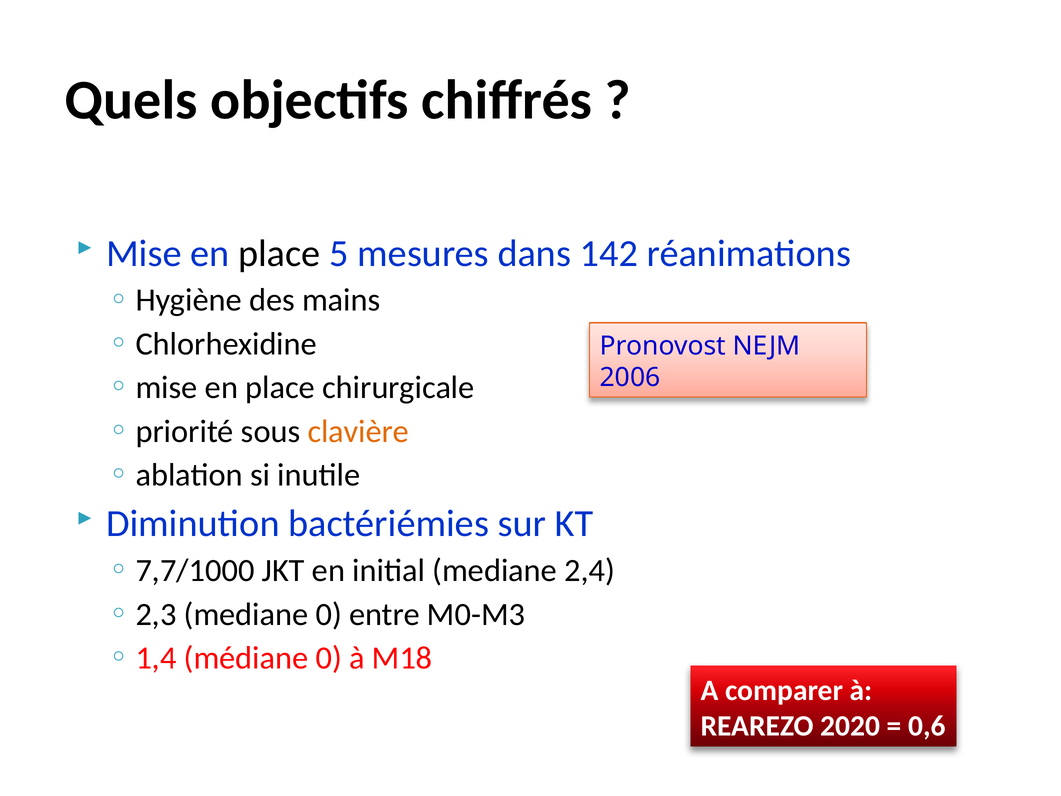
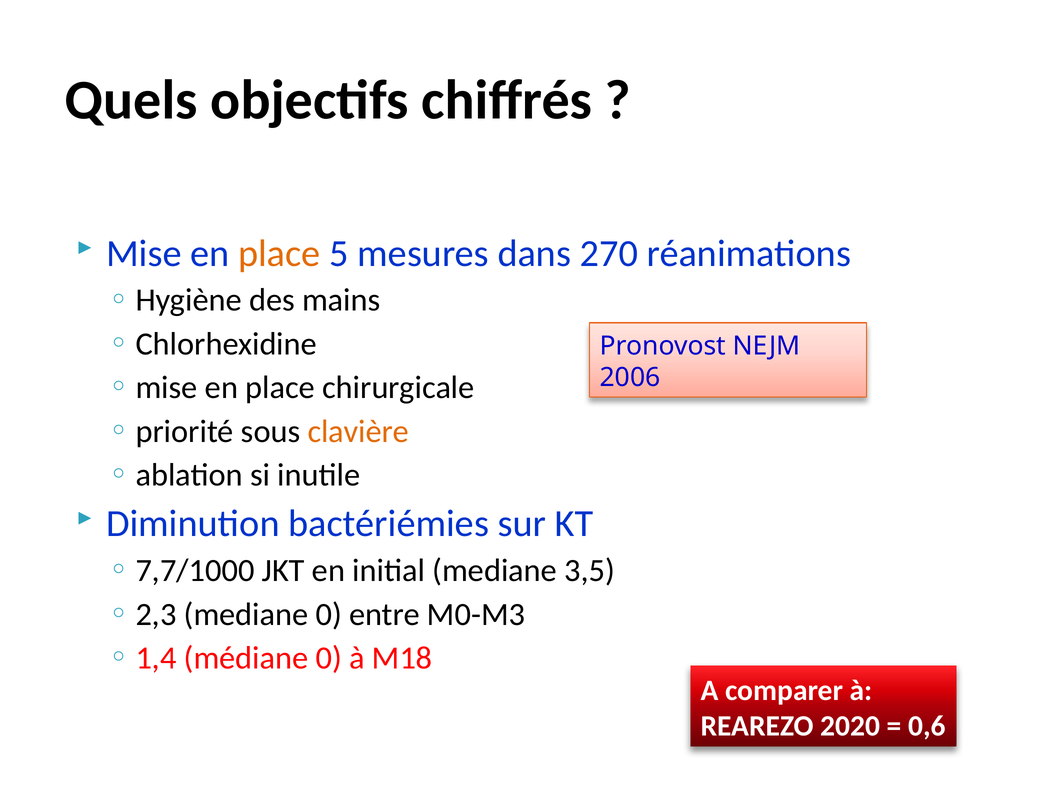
place at (279, 253) colour: black -> orange
142: 142 -> 270
2,4: 2,4 -> 3,5
